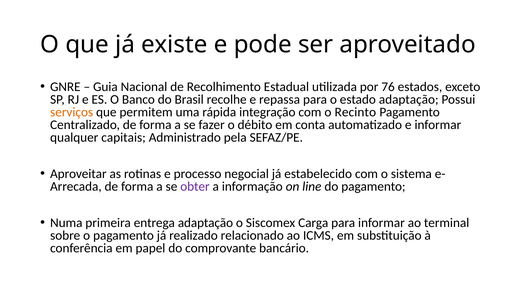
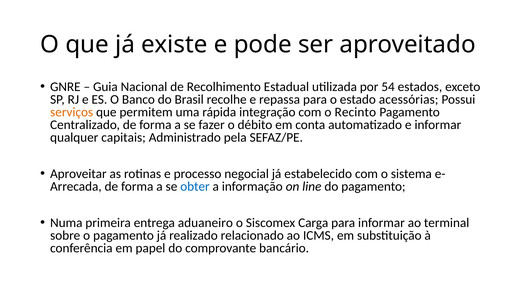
76: 76 -> 54
estado adaptação: adaptação -> acessórias
obter colour: purple -> blue
entrega adaptação: adaptação -> aduaneiro
